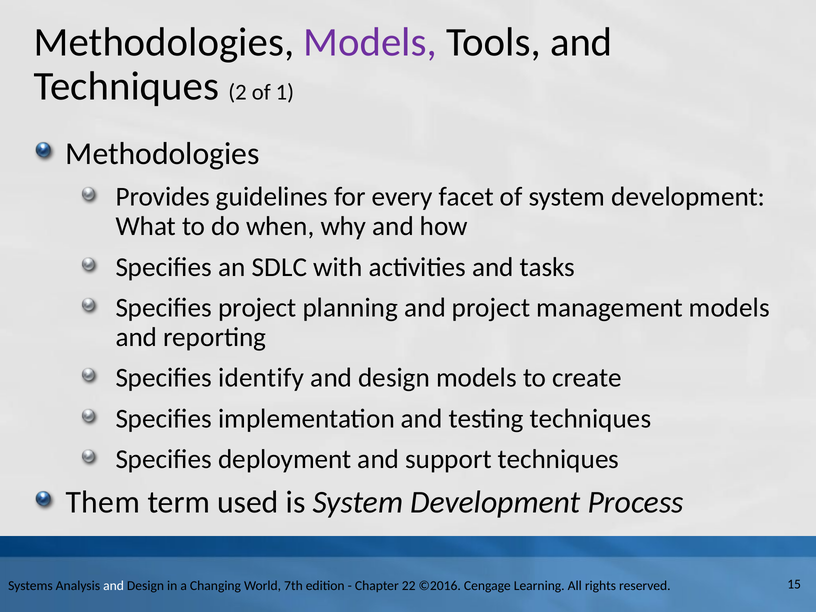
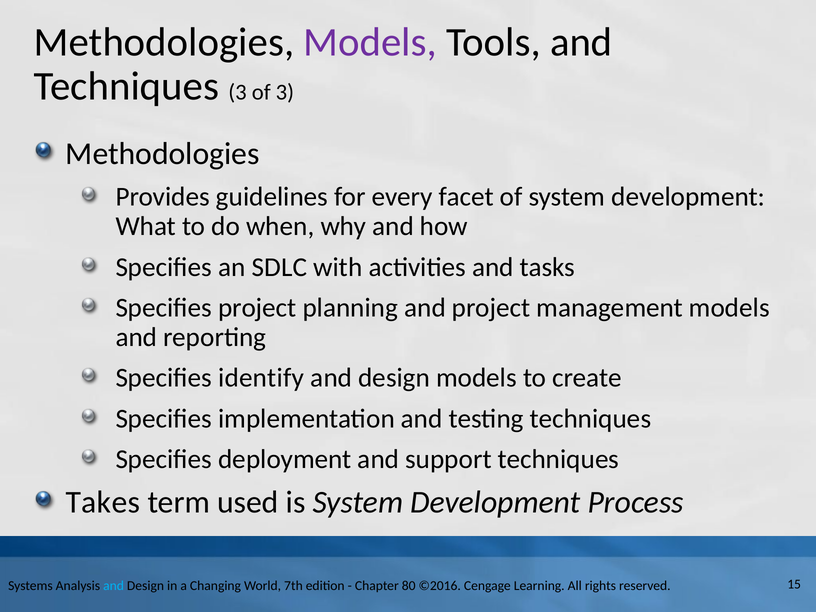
Techniques 2: 2 -> 3
of 1: 1 -> 3
Them: Them -> Takes
and at (114, 586) colour: white -> light blue
22: 22 -> 80
